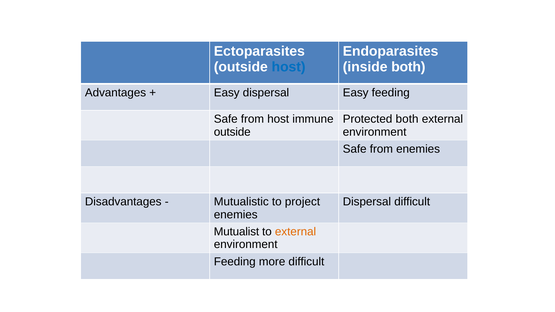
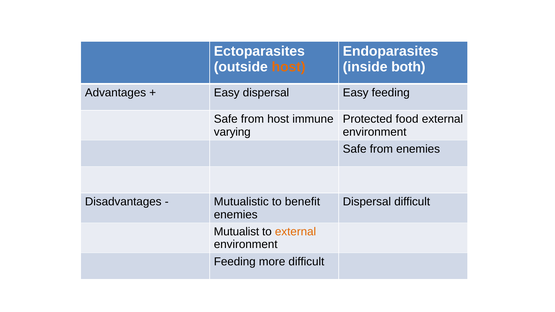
host at (289, 67) colour: blue -> orange
Protected both: both -> food
outside at (232, 132): outside -> varying
project: project -> benefit
